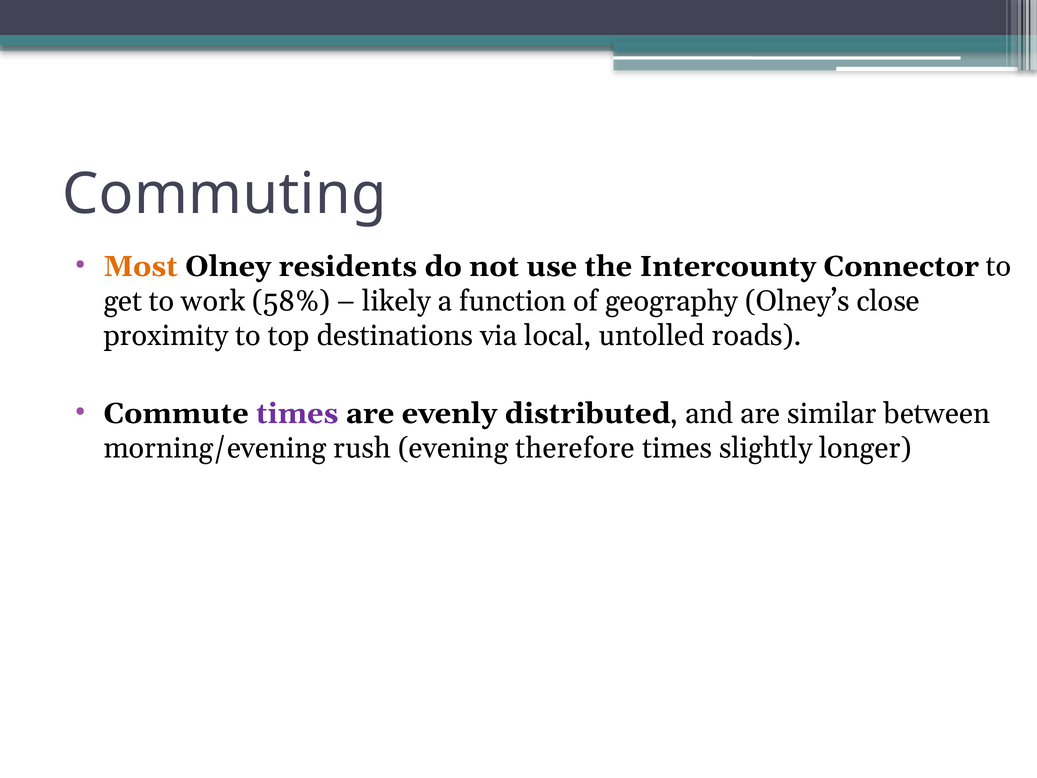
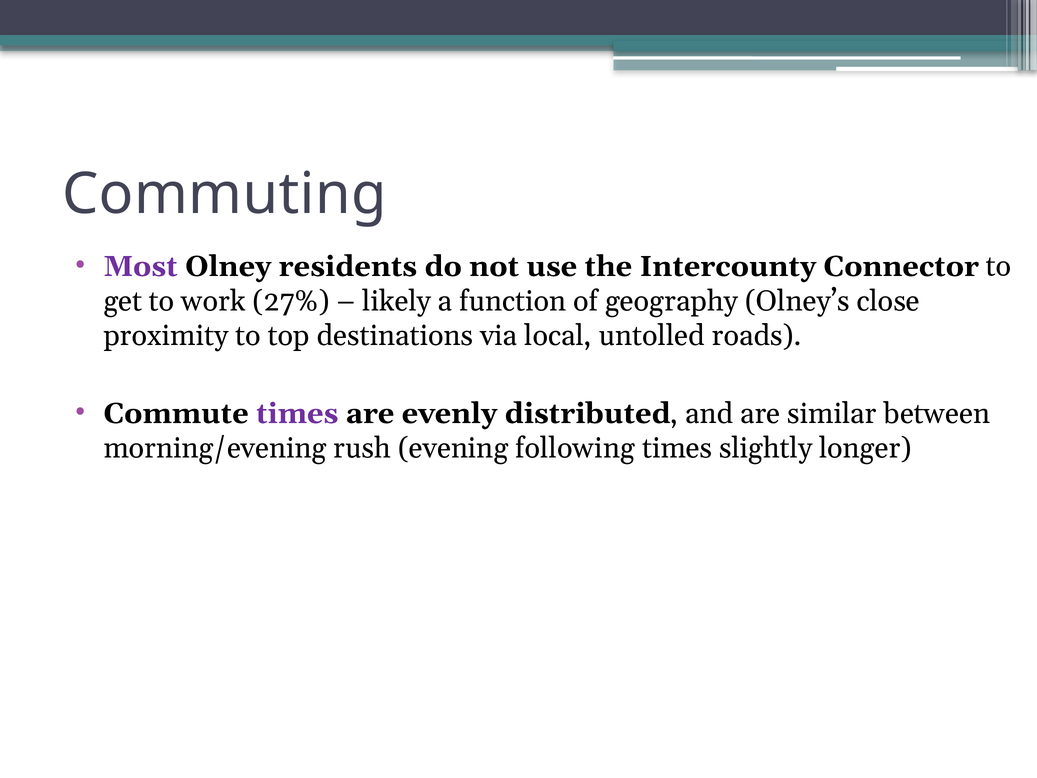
Most colour: orange -> purple
58%: 58% -> 27%
therefore: therefore -> following
